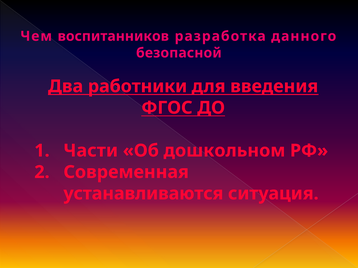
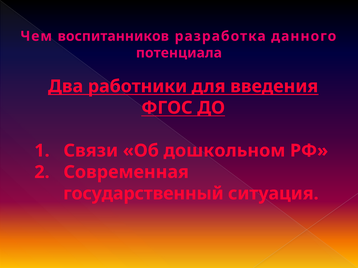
безопасной: безопасной -> потенциала
Части: Части -> Связи
устанавливаются: устанавливаются -> государственный
